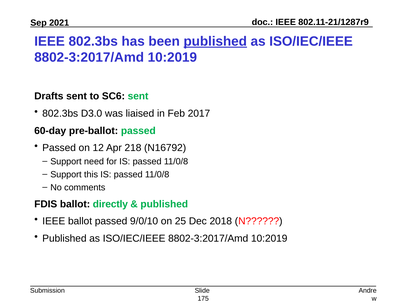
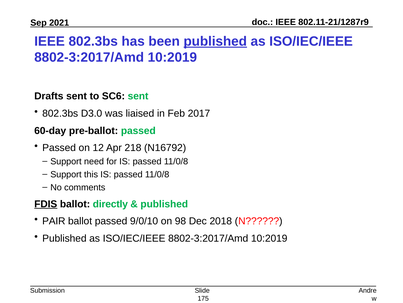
FDIS underline: none -> present
IEEE at (54, 221): IEEE -> PAIR
25: 25 -> 98
